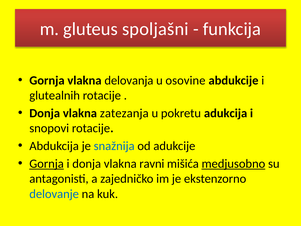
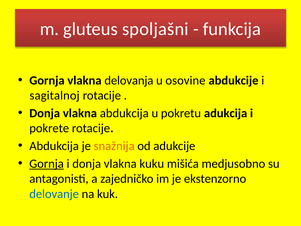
glutealnih: glutealnih -> sagitalnoj
vlakna zatezanja: zatezanja -> abdukcija
snopovi: snopovi -> pokrete
snažnija colour: blue -> orange
ravni: ravni -> kuku
medjusobno underline: present -> none
